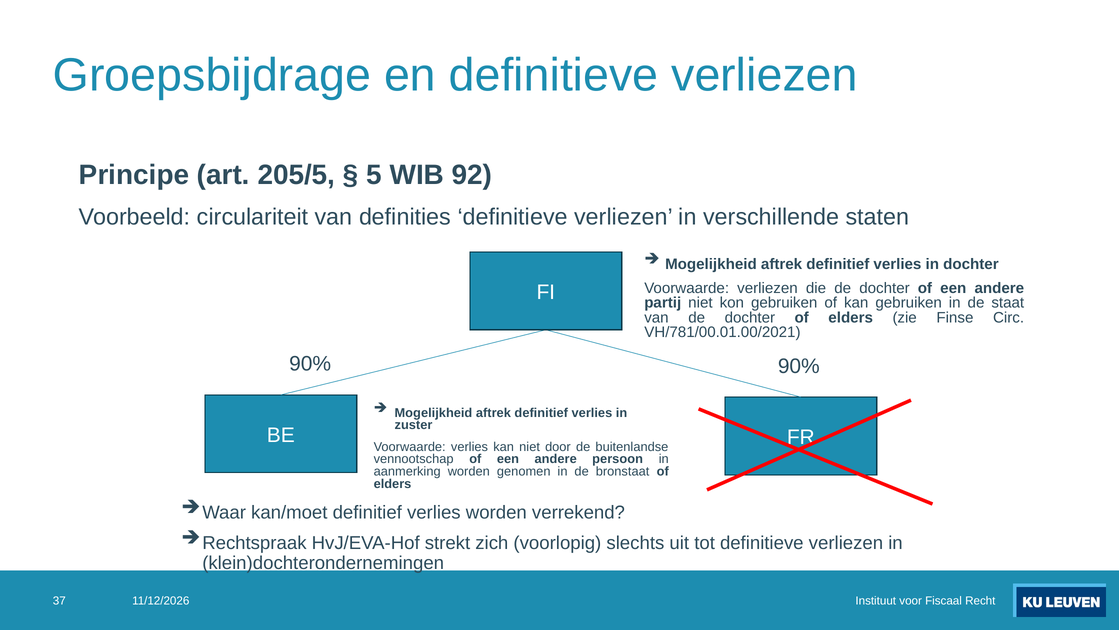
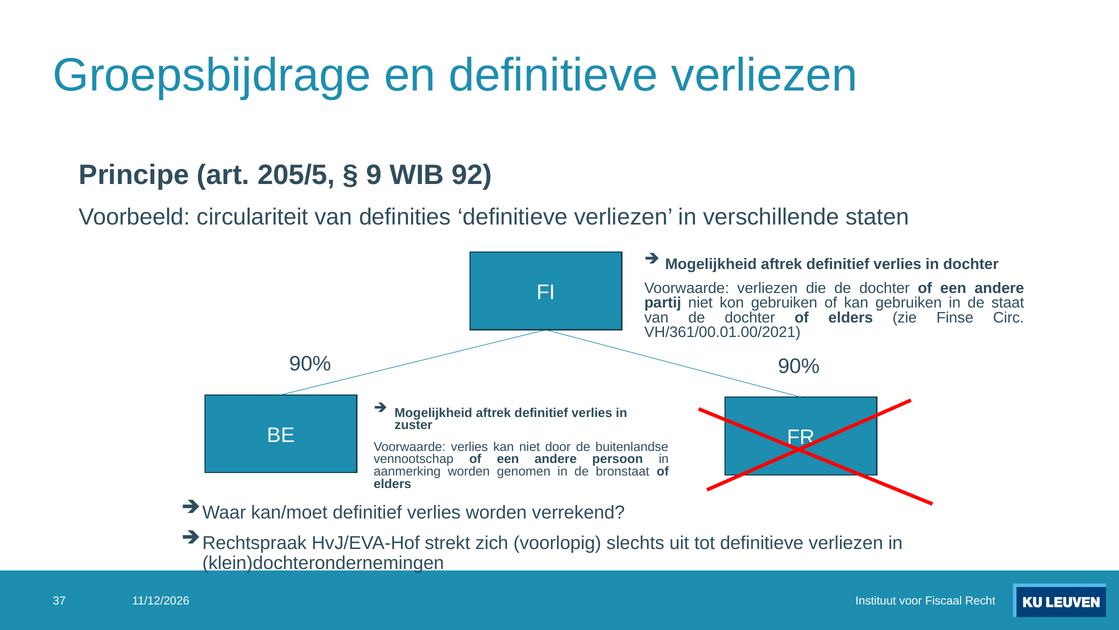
5: 5 -> 9
VH/781/00.01.00/2021: VH/781/00.01.00/2021 -> VH/361/00.01.00/2021
